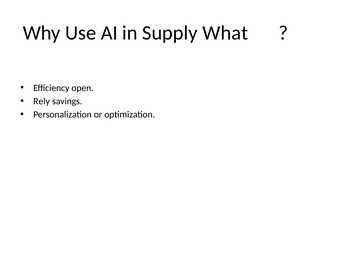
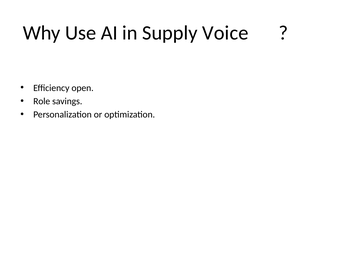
What: What -> Voice
Rely: Rely -> Role
